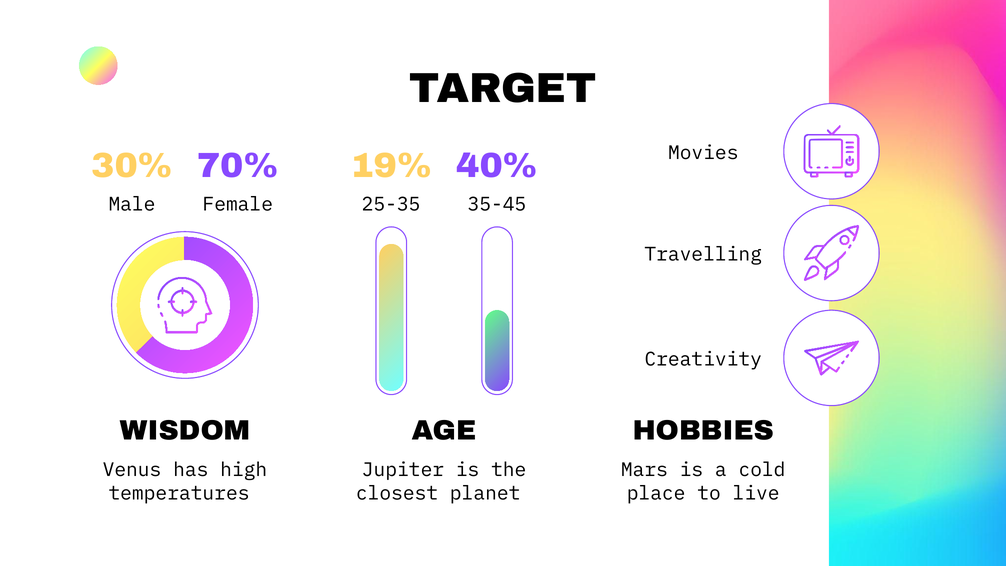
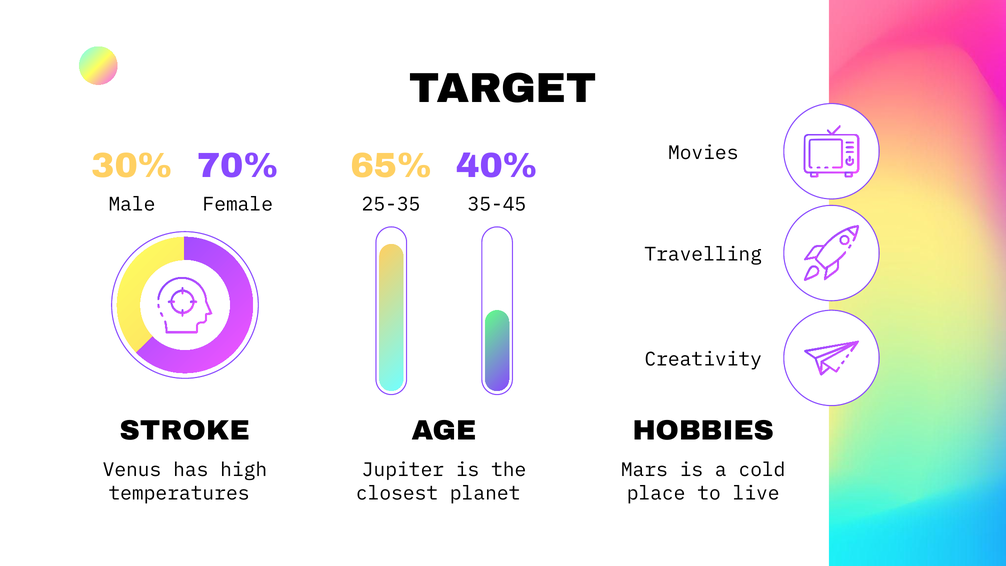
19%: 19% -> 65%
WISDOM: WISDOM -> STROKE
